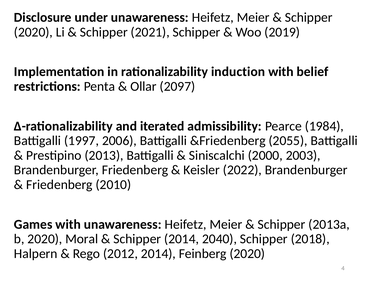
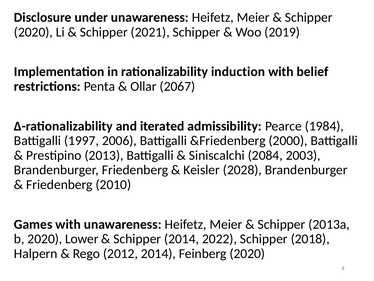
2097: 2097 -> 2067
2055: 2055 -> 2000
2000: 2000 -> 2084
2022: 2022 -> 2028
Moral: Moral -> Lower
2040: 2040 -> 2022
